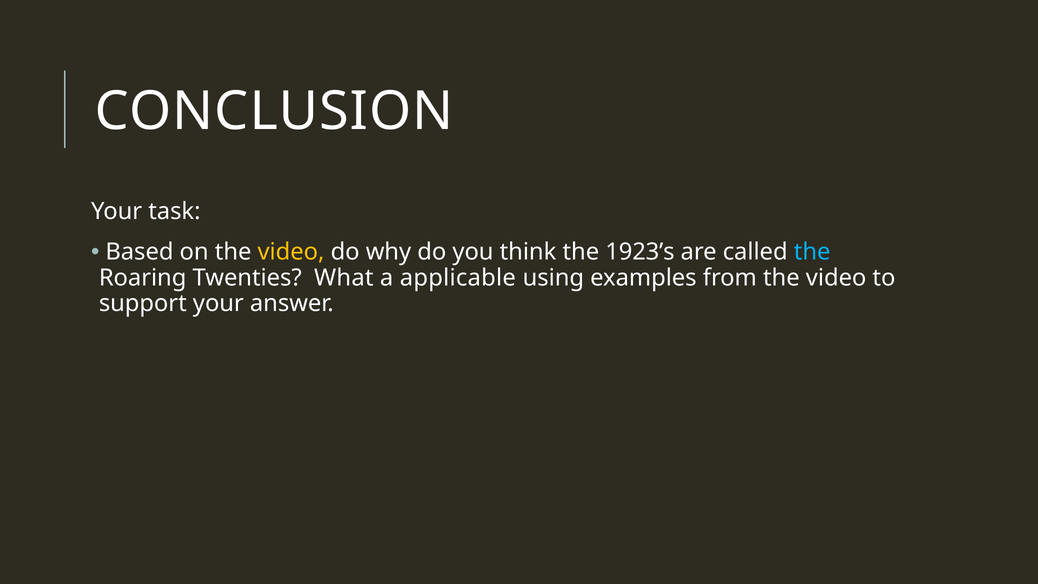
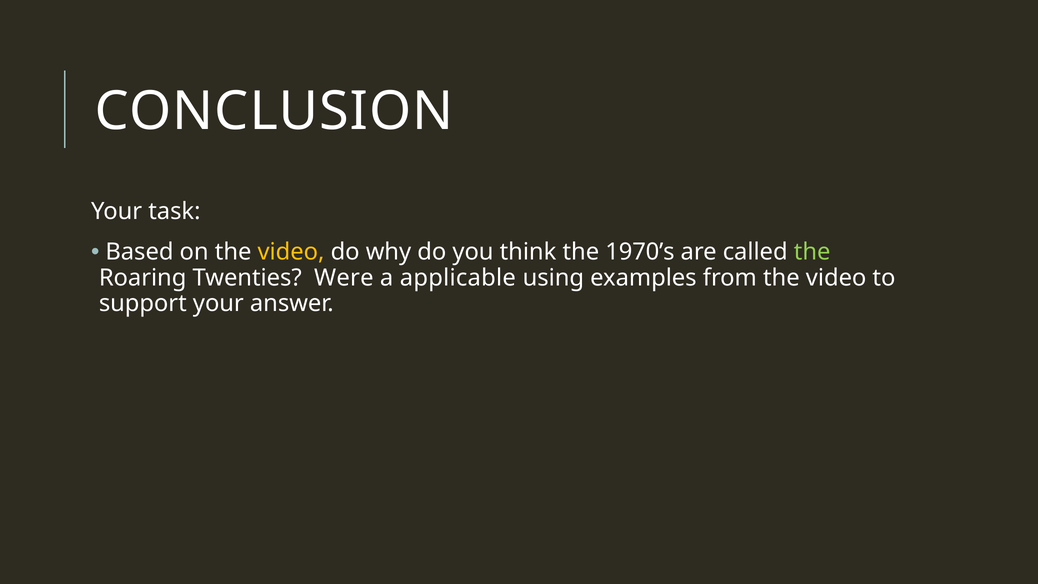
1923’s: 1923’s -> 1970’s
the at (812, 252) colour: light blue -> light green
What: What -> Were
